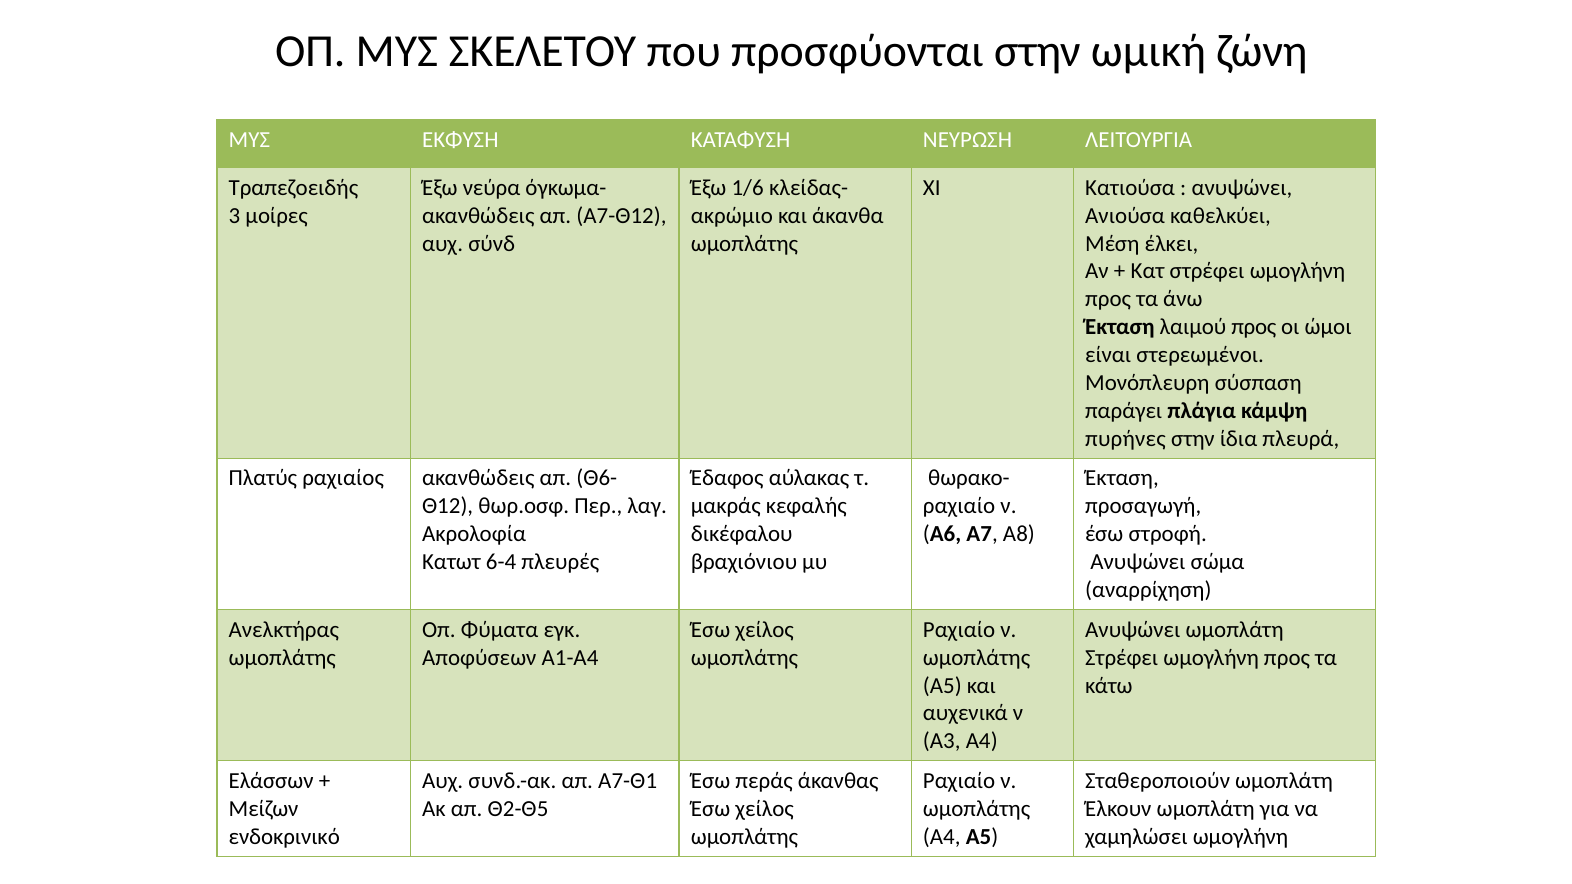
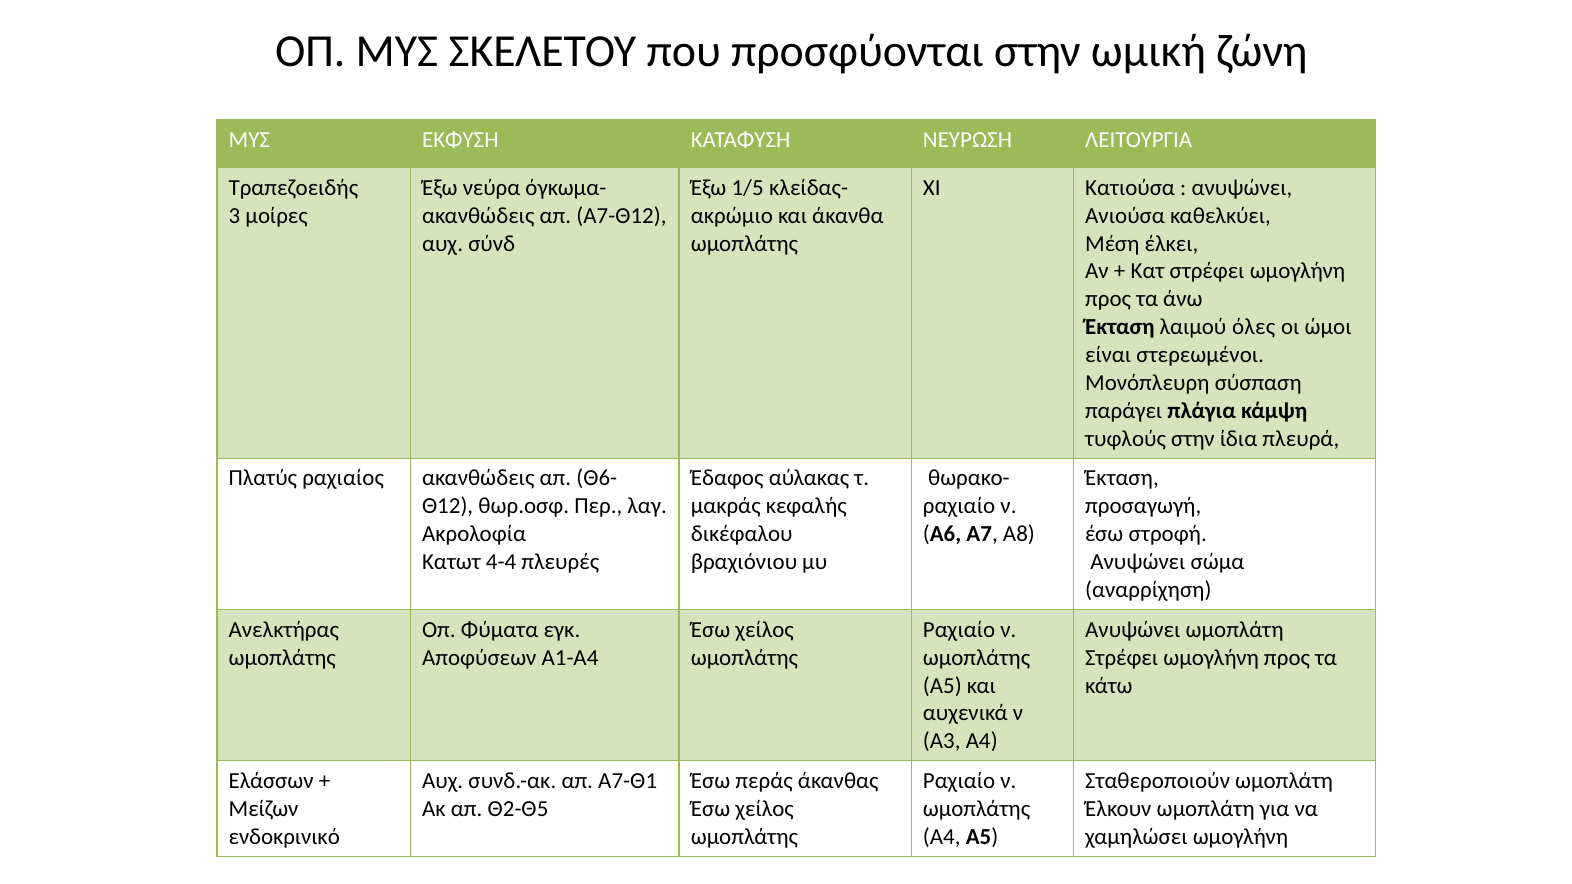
1/6: 1/6 -> 1/5
λαιμού προς: προς -> όλες
πυρήνες: πυρήνες -> τυφλούς
6-4: 6-4 -> 4-4
